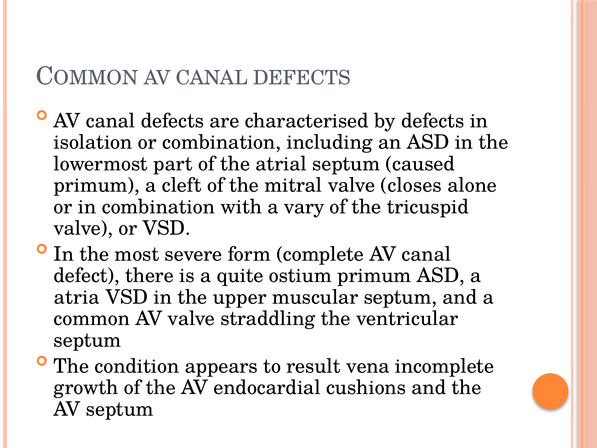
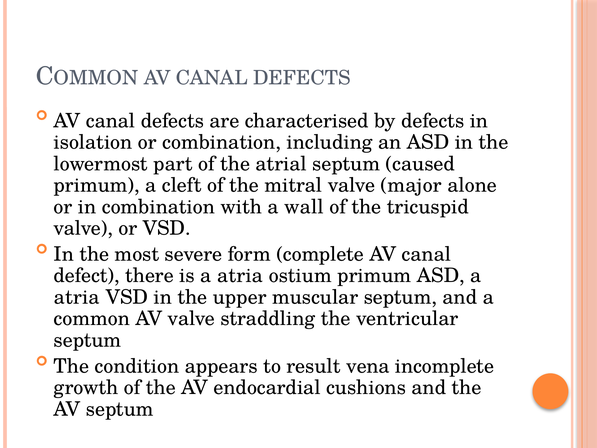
closes: closes -> major
vary: vary -> wall
is a quite: quite -> atria
